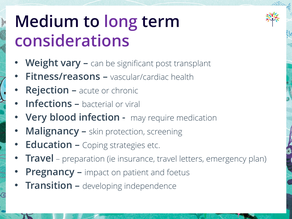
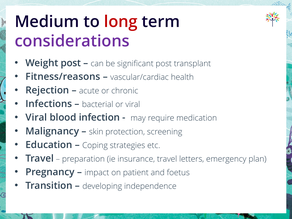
long colour: purple -> red
Weight vary: vary -> post
Very at (36, 118): Very -> Viral
